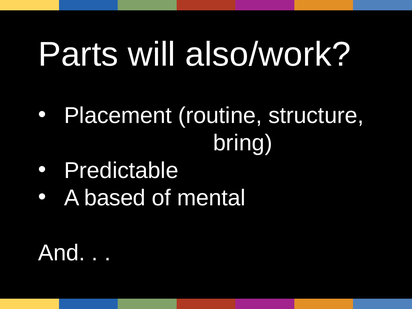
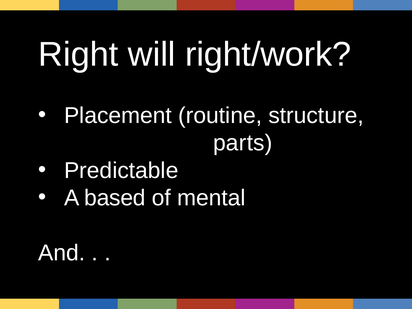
Parts: Parts -> Right
also/work: also/work -> right/work
bring: bring -> parts
